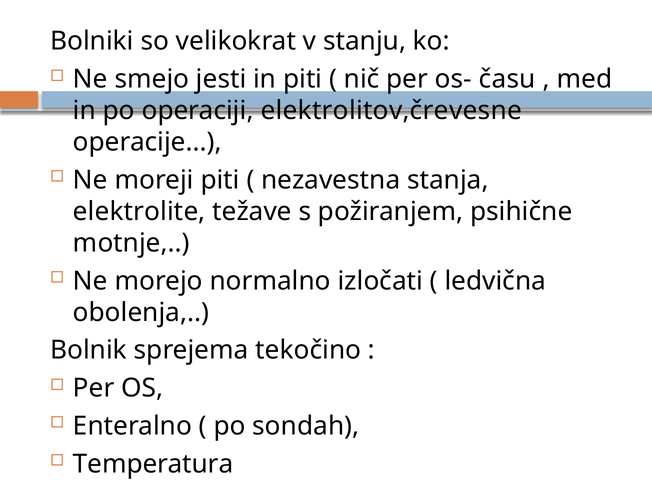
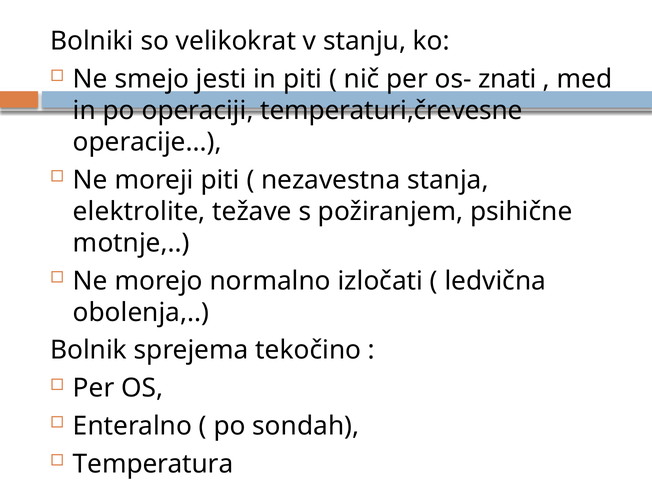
času: času -> znati
elektrolitov,črevesne: elektrolitov,črevesne -> temperaturi,črevesne
